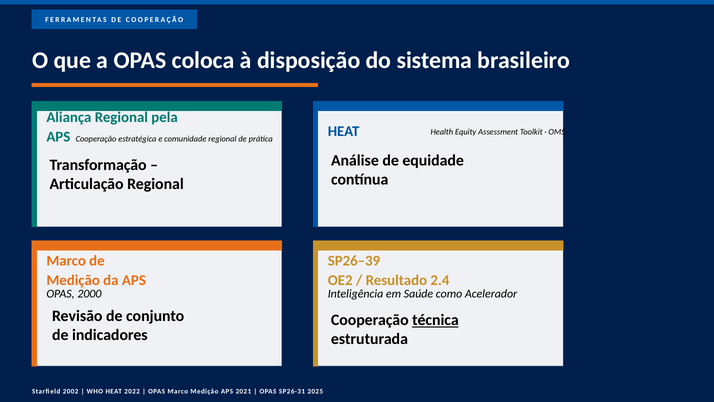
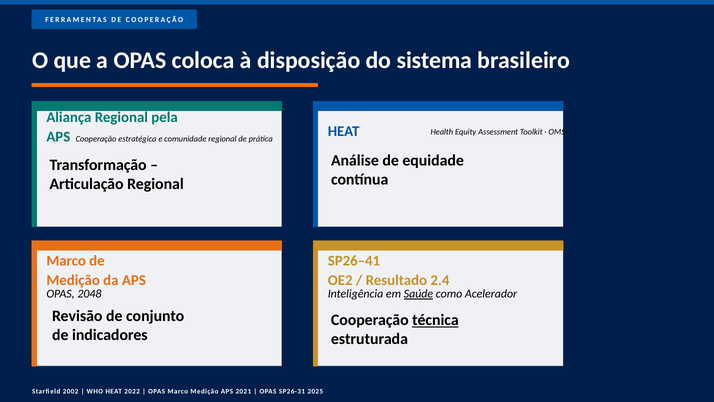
SP26–39: SP26–39 -> SP26–41
2000: 2000 -> 2048
Saúde underline: none -> present
